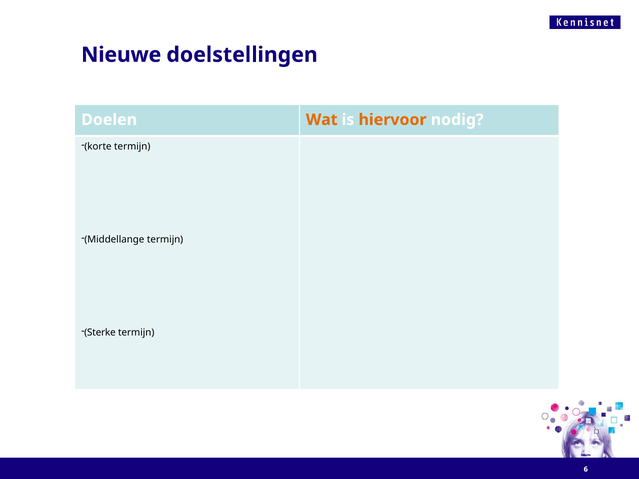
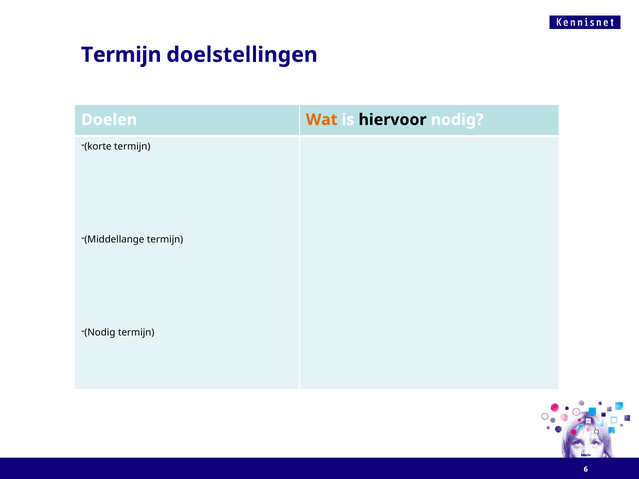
Nieuwe at (121, 55): Nieuwe -> Termijn
hiervoor colour: orange -> black
Sterke at (100, 333): Sterke -> Nodig
